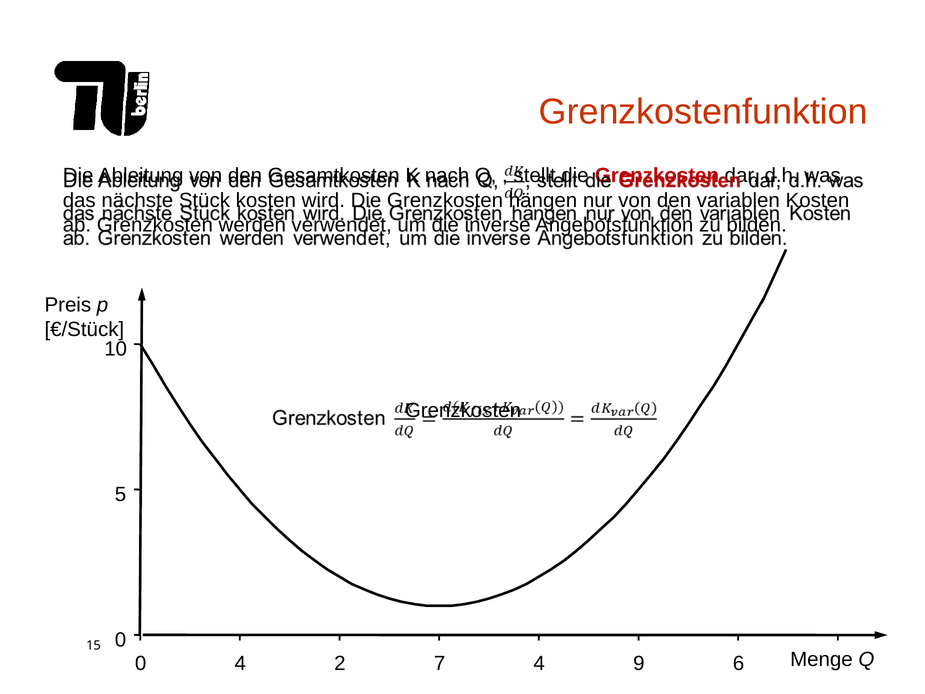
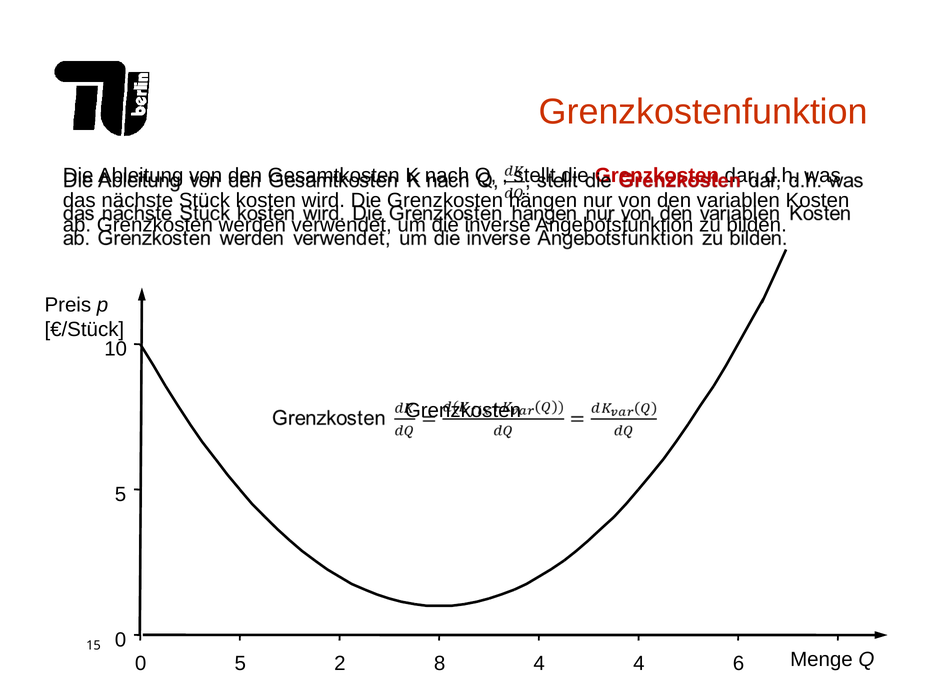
4 at (240, 663): 4 -> 5
2 7: 7 -> 8
4 9: 9 -> 4
